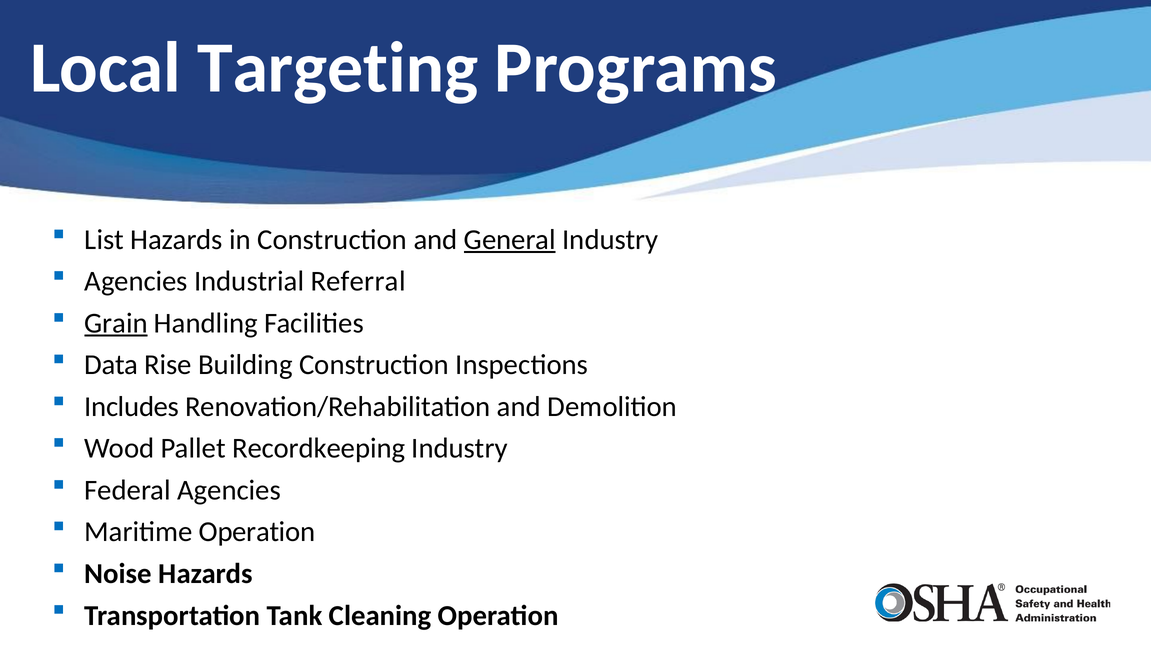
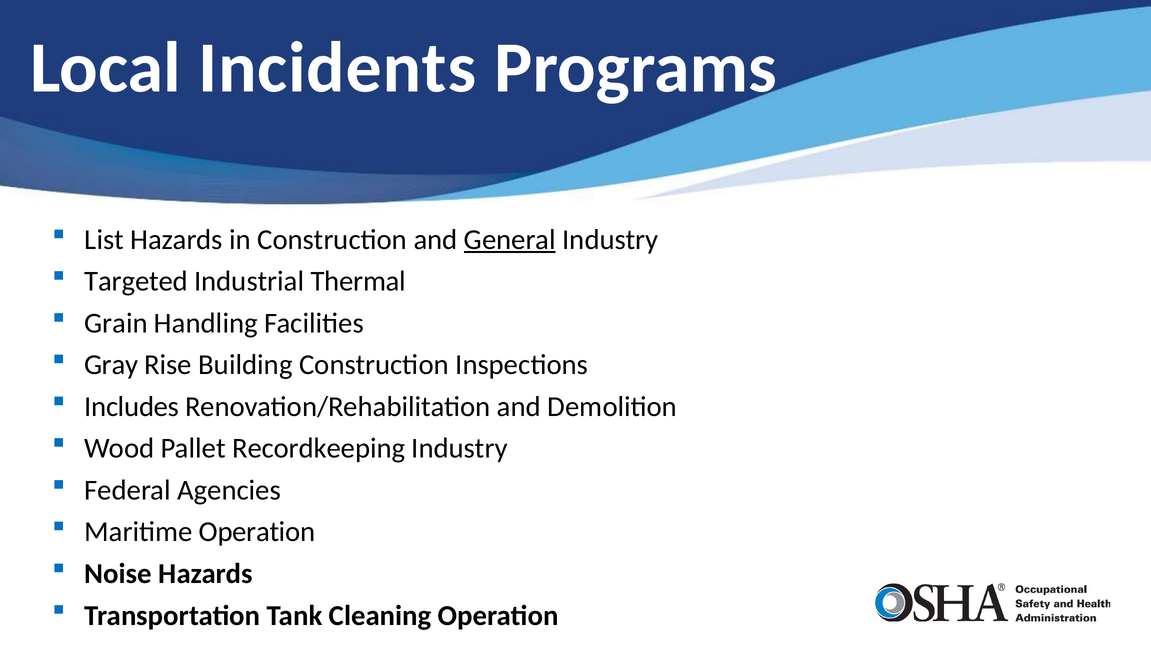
Targeting: Targeting -> Incidents
Agencies at (136, 281): Agencies -> Targeted
Referral: Referral -> Thermal
Grain underline: present -> none
Data: Data -> Gray
